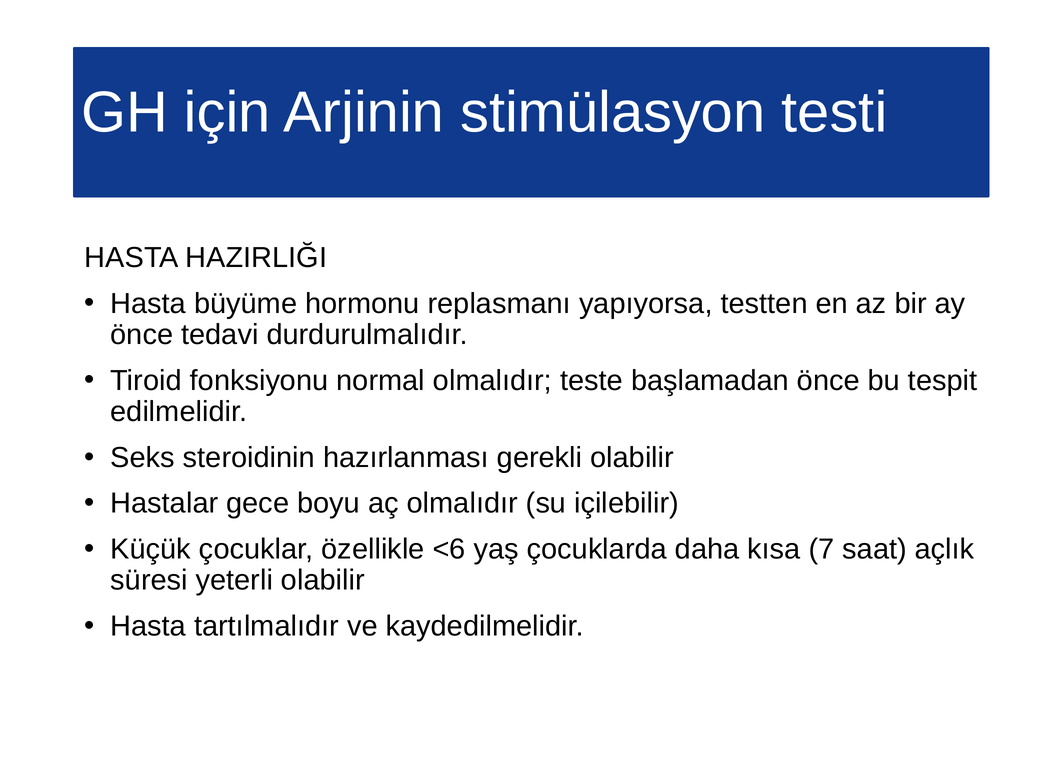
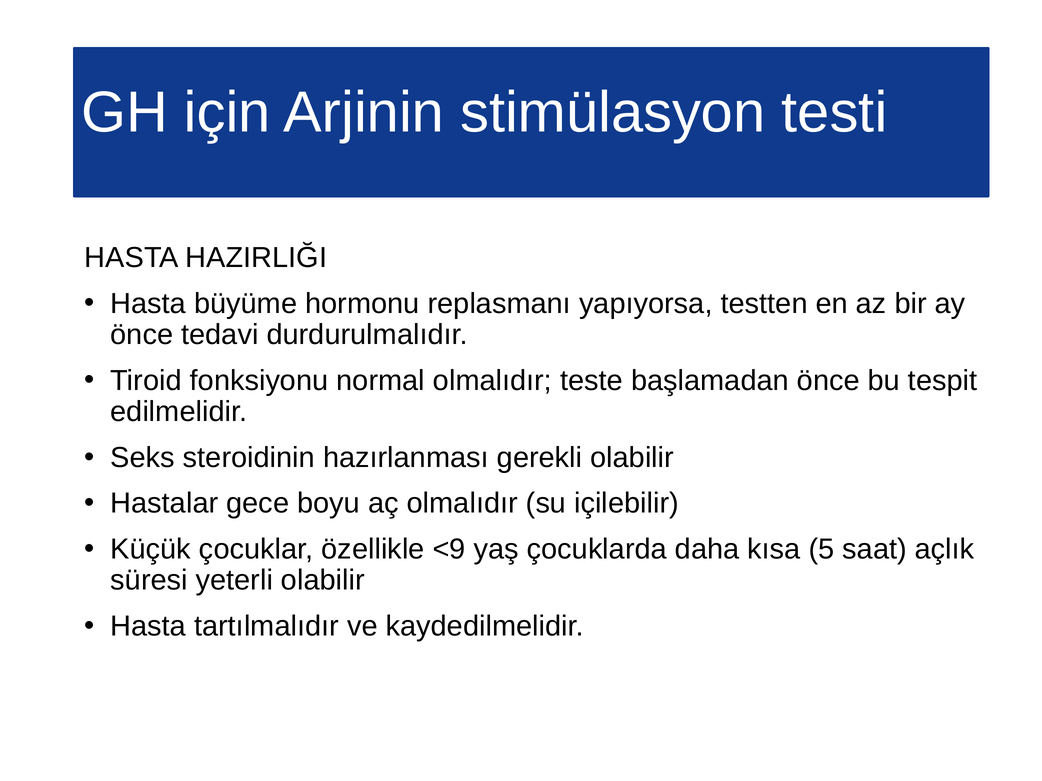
<6: <6 -> <9
7: 7 -> 5
